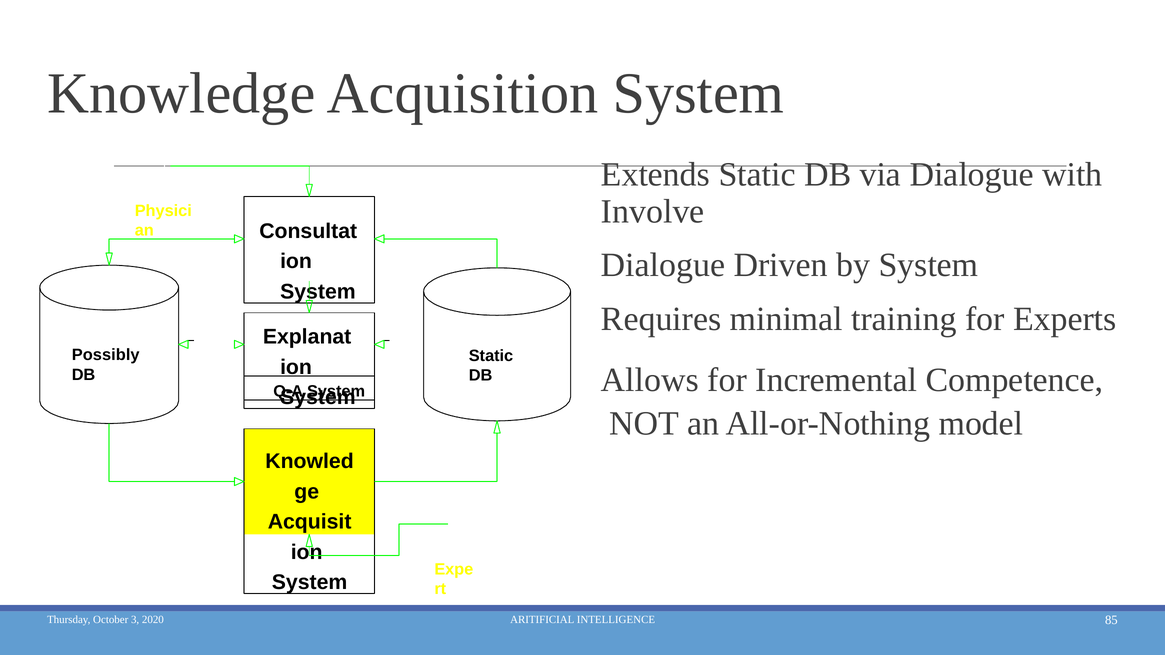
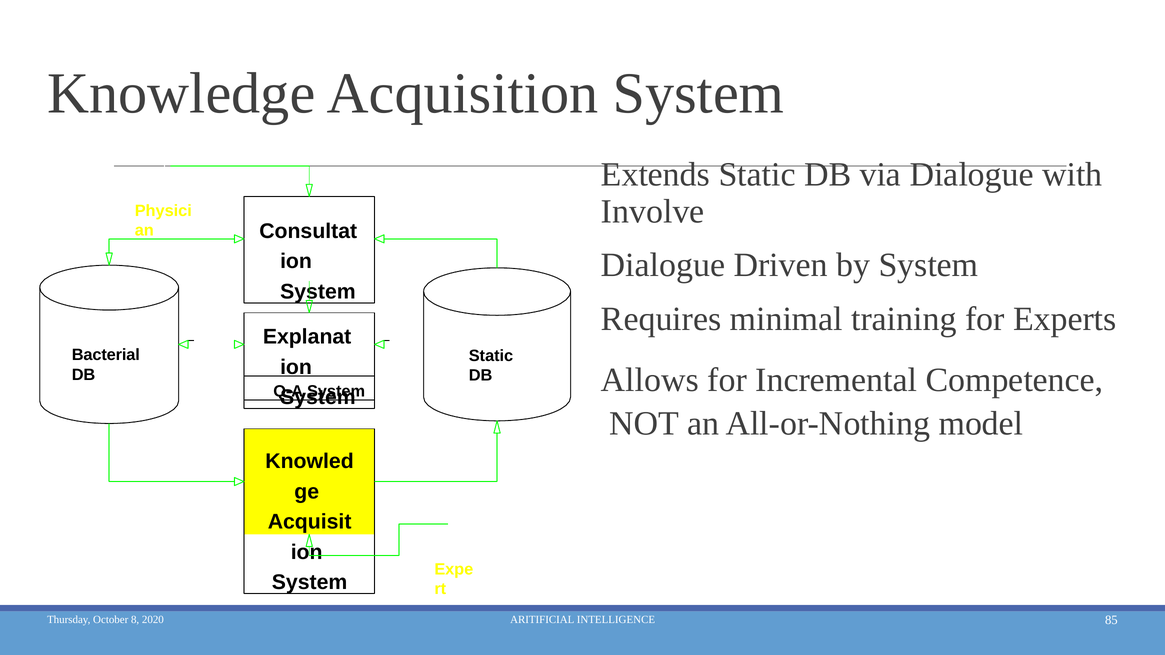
Possibly: Possibly -> Bacterial
3: 3 -> 8
